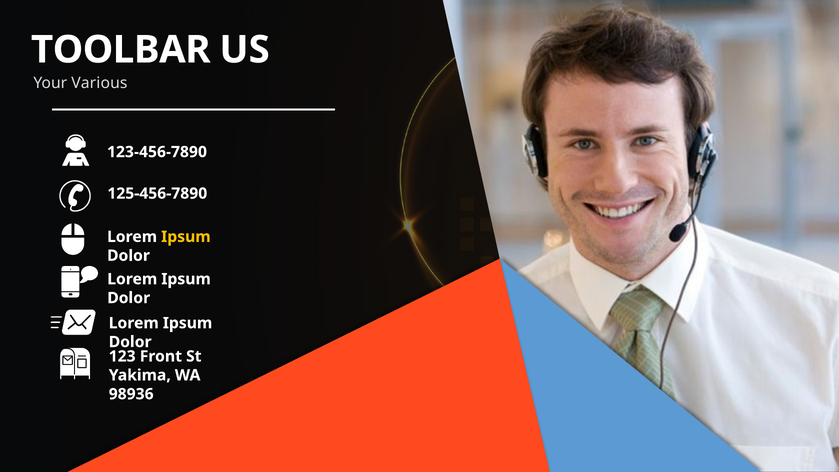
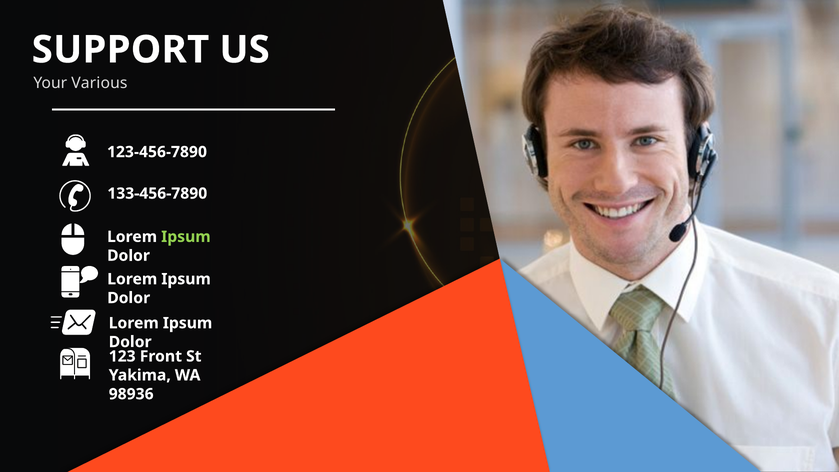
TOOLBAR: TOOLBAR -> SUPPORT
125-456-7890: 125-456-7890 -> 133-456-7890
Ipsum at (186, 237) colour: yellow -> light green
